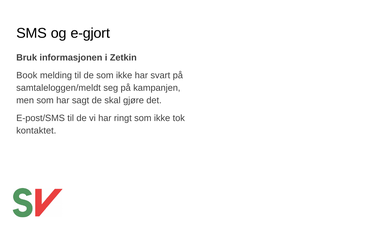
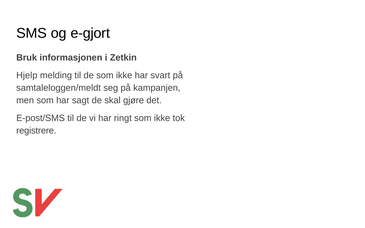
Book: Book -> Hjelp
kontaktet: kontaktet -> registrere
